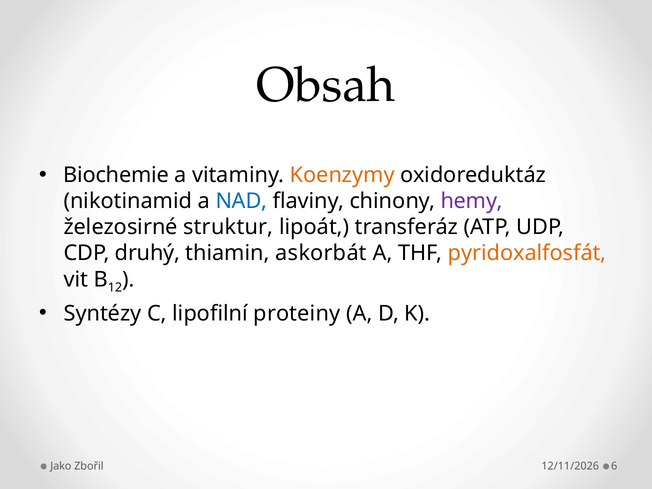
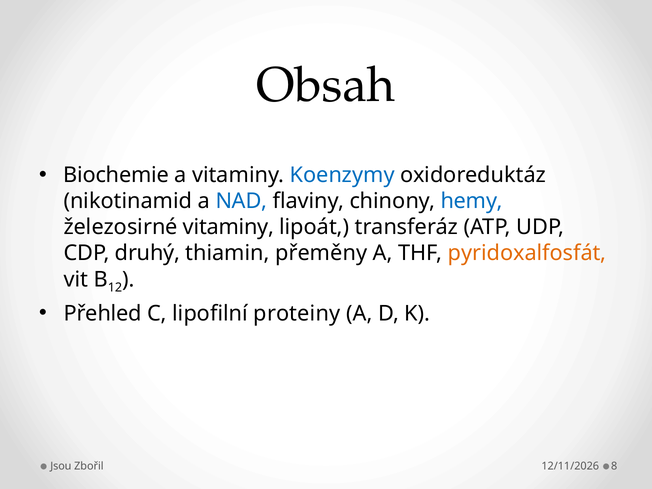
Koenzymy colour: orange -> blue
hemy colour: purple -> blue
železosirné struktur: struktur -> vitaminy
askorbát: askorbát -> přeměny
Syntézy: Syntézy -> Přehled
Jako: Jako -> Jsou
6: 6 -> 8
